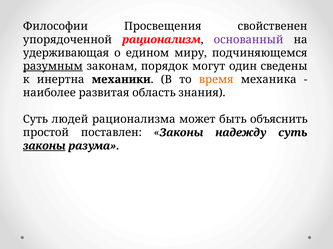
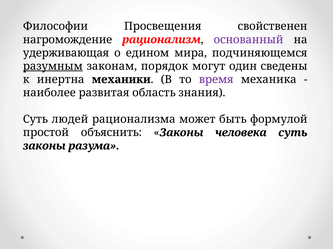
упорядоченной: упорядоченной -> нагромождение
миру: миру -> мира
время colour: orange -> purple
объяснить: объяснить -> формулой
поставлен: поставлен -> объяснить
надежду: надежду -> человека
законы at (44, 146) underline: present -> none
